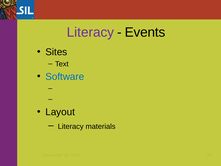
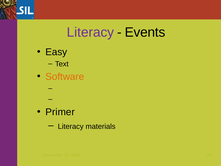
Sites: Sites -> Easy
Software colour: blue -> orange
Layout: Layout -> Primer
